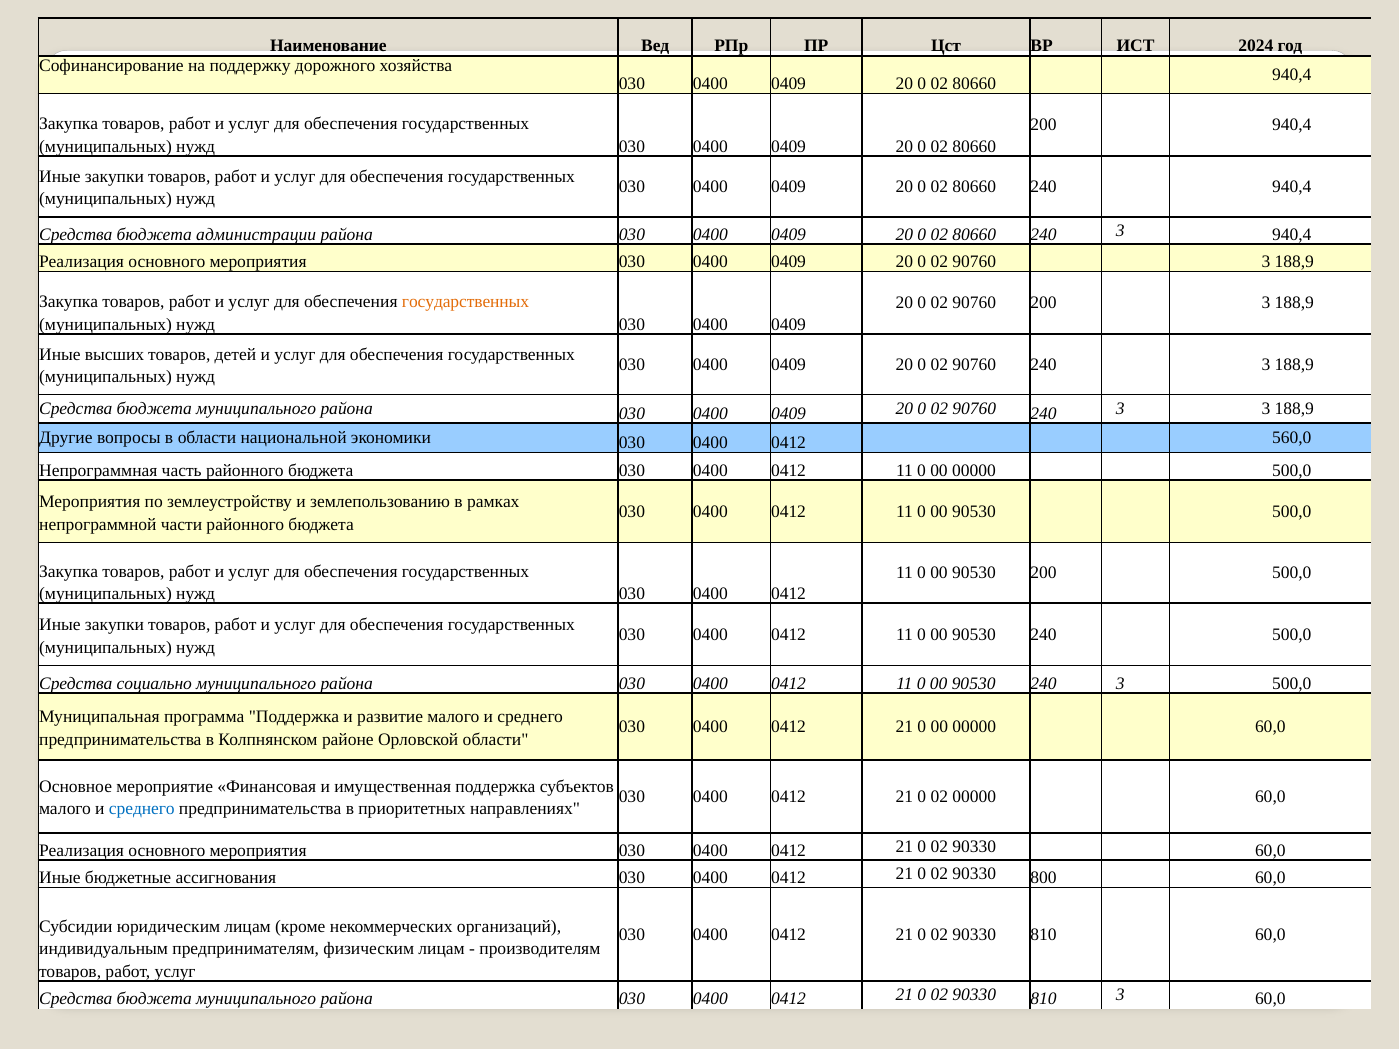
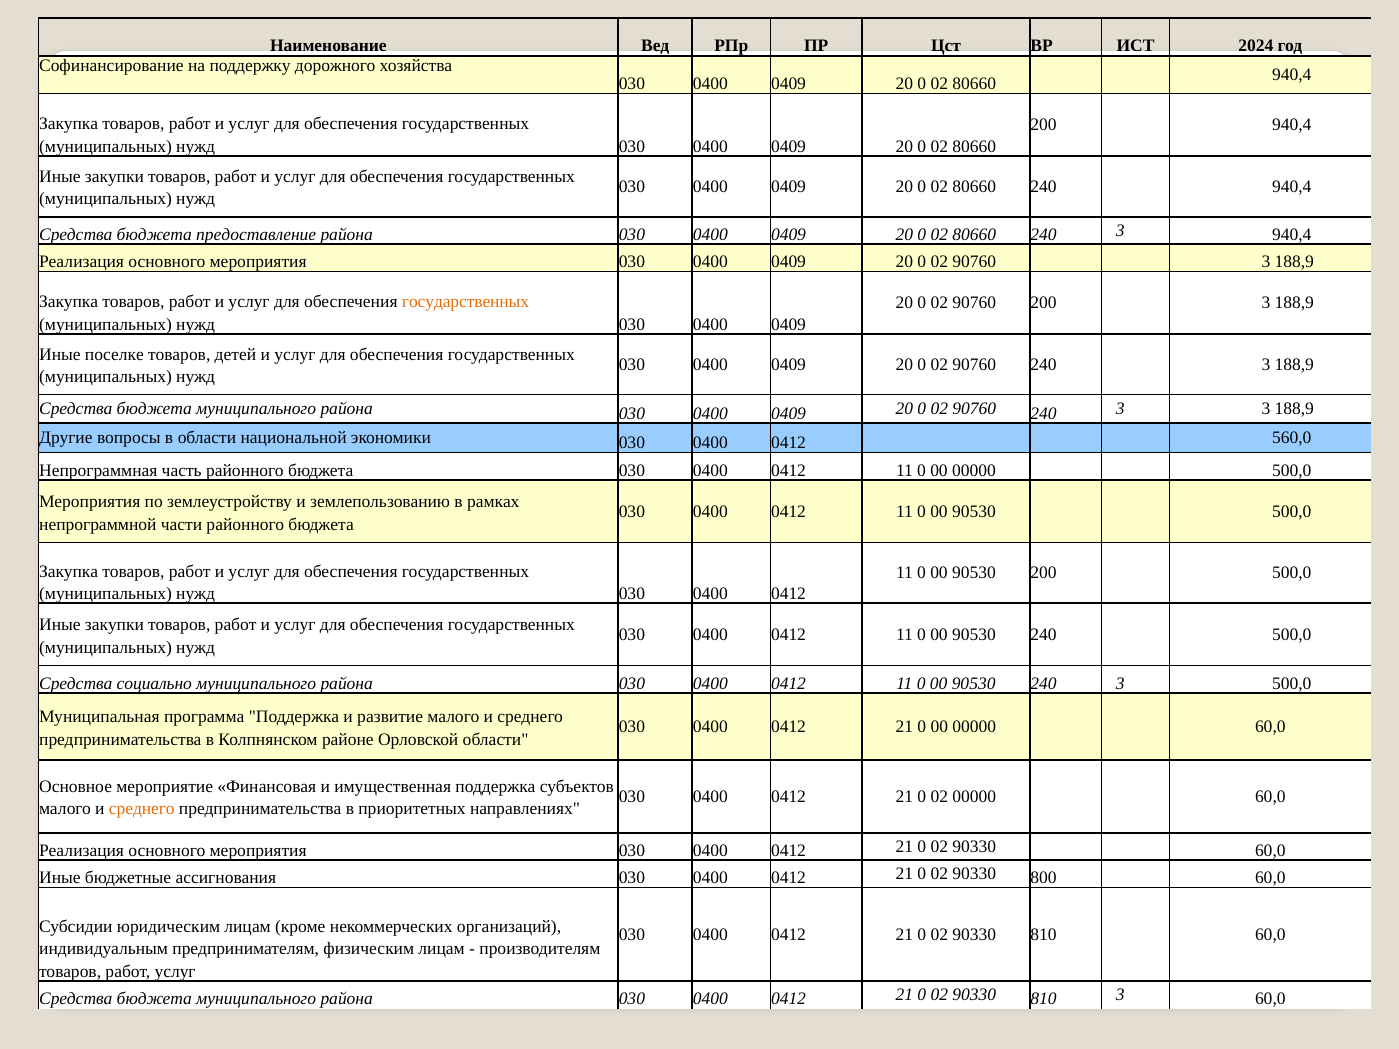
администрации: администрации -> предоставление
высших: высших -> поселке
среднего at (142, 809) colour: blue -> orange
